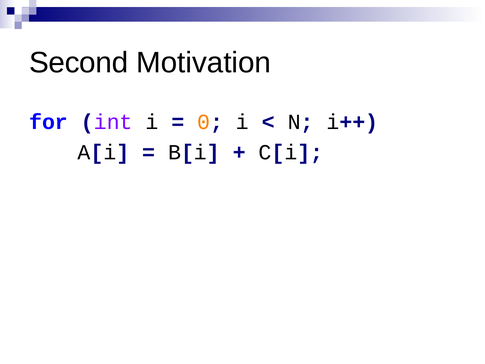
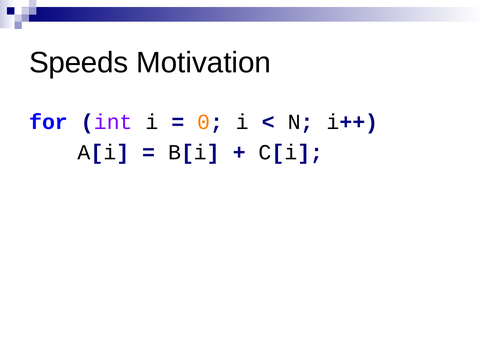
Second: Second -> Speeds
